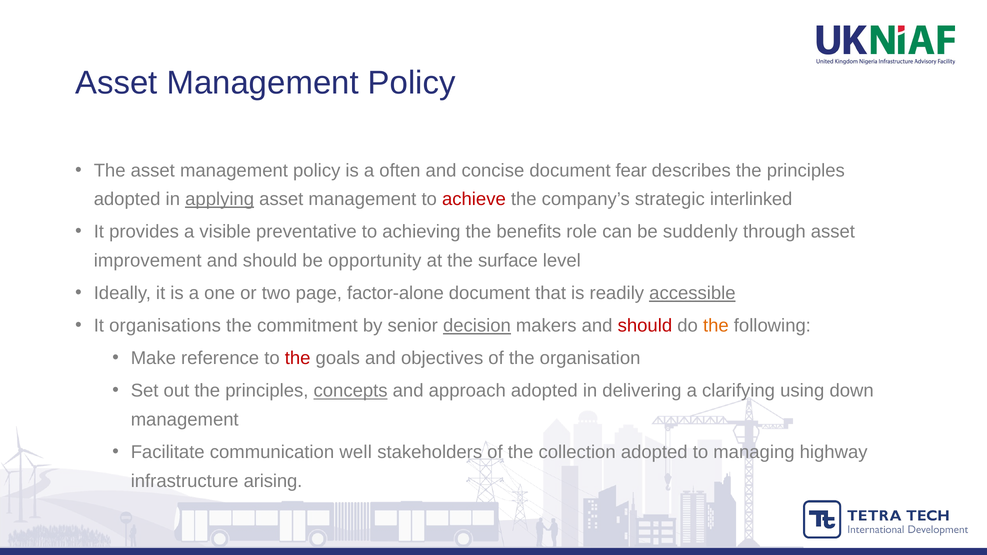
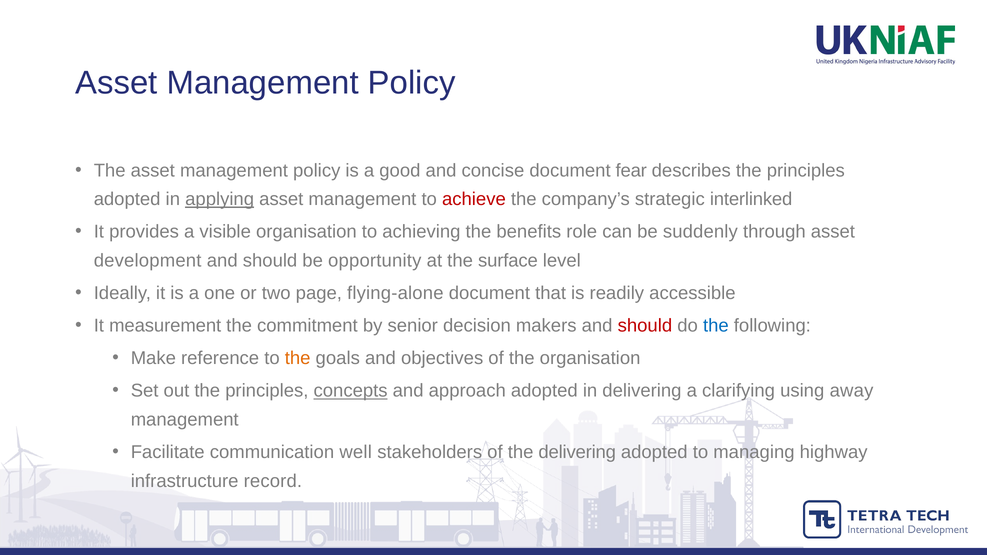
often: often -> good
visible preventative: preventative -> organisation
improvement: improvement -> development
factor-alone: factor-alone -> flying-alone
accessible underline: present -> none
organisations: organisations -> measurement
decision underline: present -> none
the at (716, 326) colour: orange -> blue
the at (298, 358) colour: red -> orange
down: down -> away
the collection: collection -> delivering
arising: arising -> record
